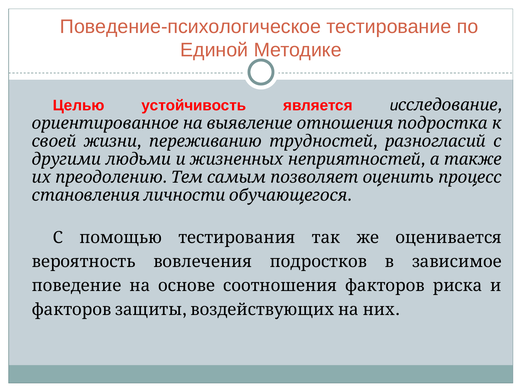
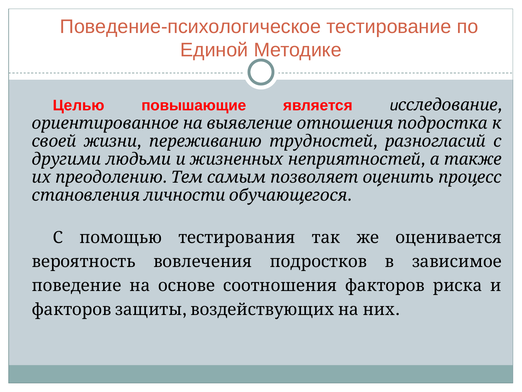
устойчивость: устойчивость -> повышающие
